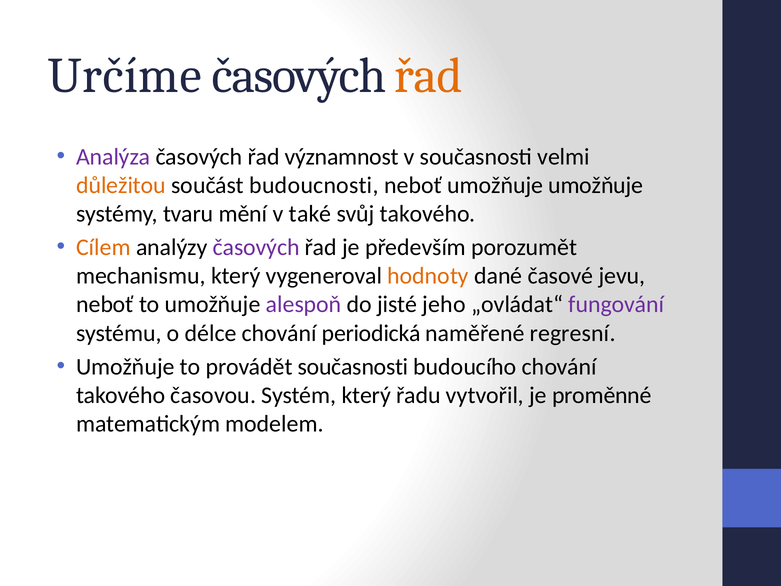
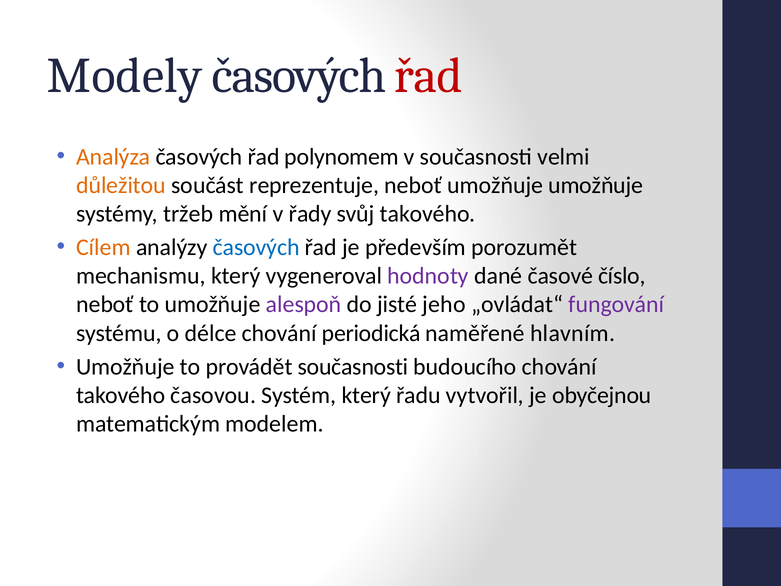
Určíme: Určíme -> Modely
řad at (428, 76) colour: orange -> red
Analýza colour: purple -> orange
významnost: významnost -> polynomem
budoucnosti: budoucnosti -> reprezentuje
tvaru: tvaru -> tržeb
také: také -> řady
časových at (256, 247) colour: purple -> blue
hodnoty colour: orange -> purple
jevu: jevu -> číslo
regresní: regresní -> hlavním
proměnné: proměnné -> obyčejnou
